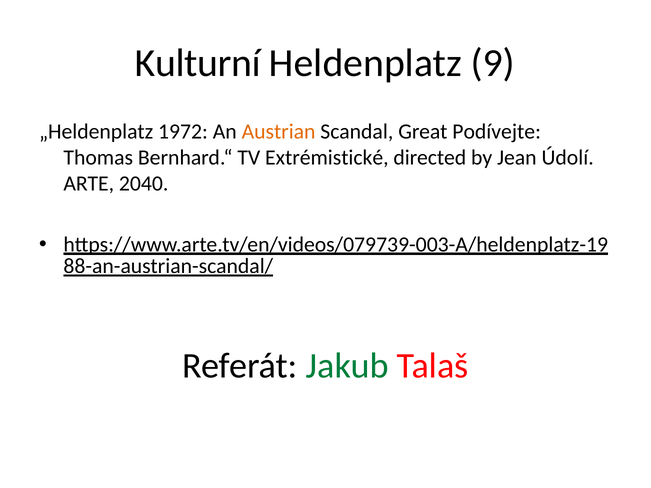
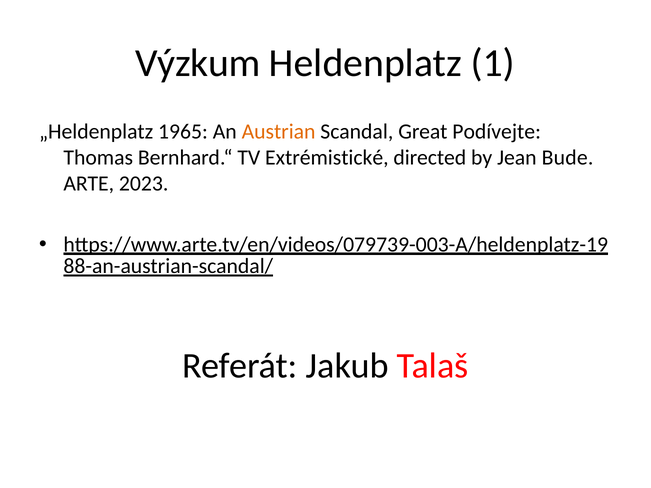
Kulturní: Kulturní -> Výzkum
9: 9 -> 1
1972: 1972 -> 1965
Údolí: Údolí -> Bude
2040: 2040 -> 2023
Jakub colour: green -> black
